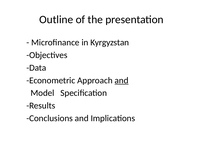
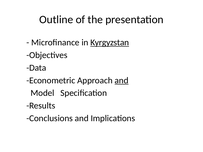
Kyrgyzstan underline: none -> present
